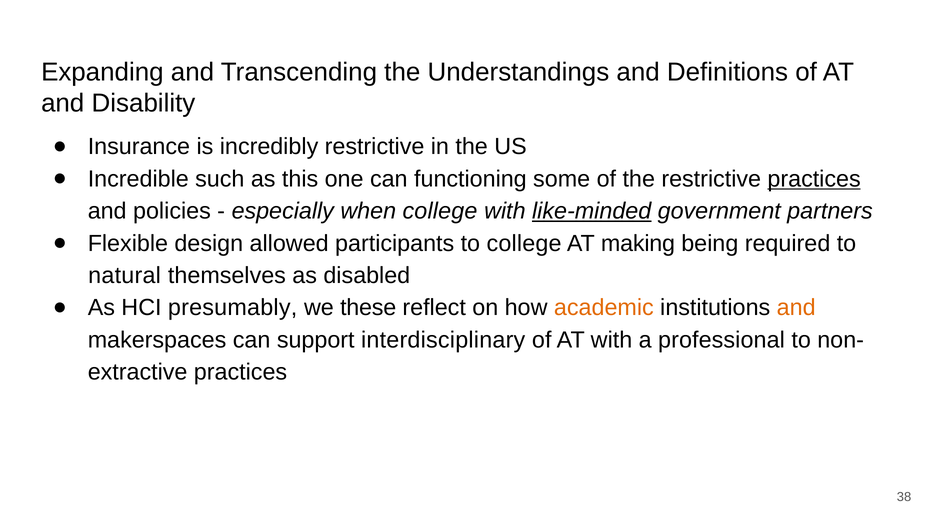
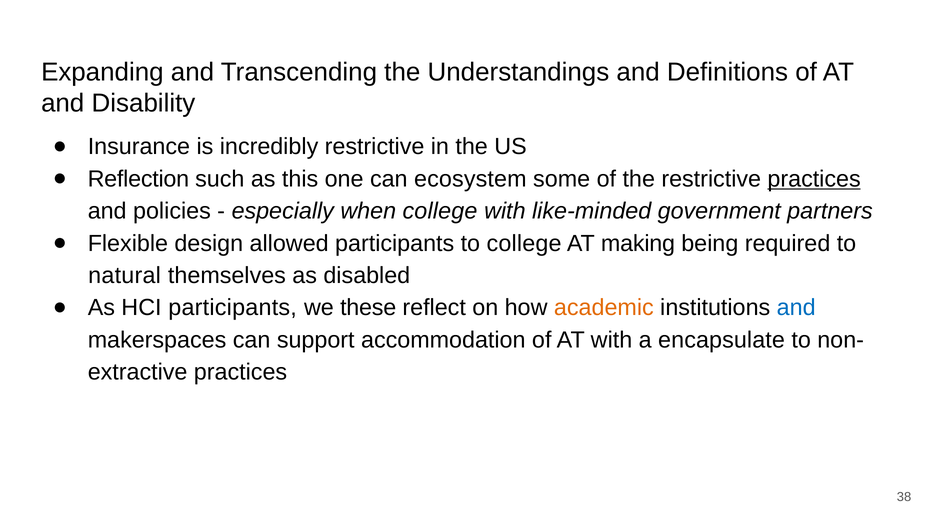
Incredible: Incredible -> Reflection
functioning: functioning -> ecosystem
like-minded underline: present -> none
HCI presumably: presumably -> participants
and at (796, 308) colour: orange -> blue
interdisciplinary: interdisciplinary -> accommodation
professional: professional -> encapsulate
